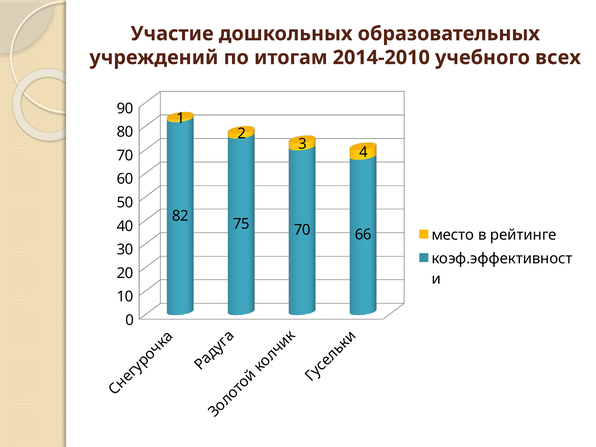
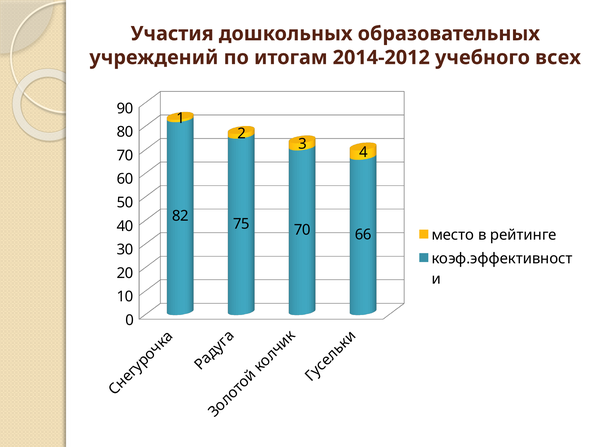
Участие: Участие -> Участия
2014-2010: 2014-2010 -> 2014-2012
